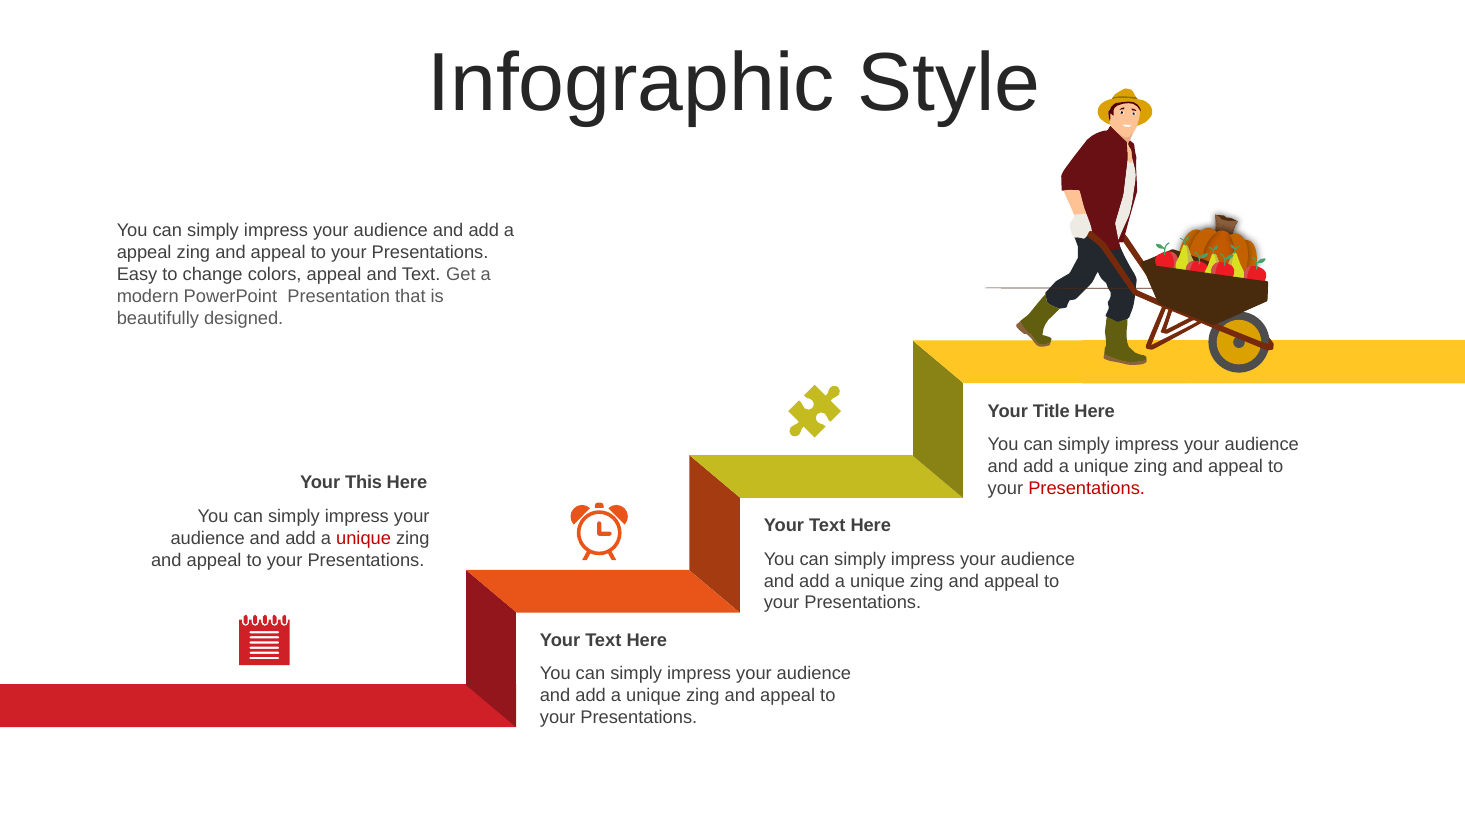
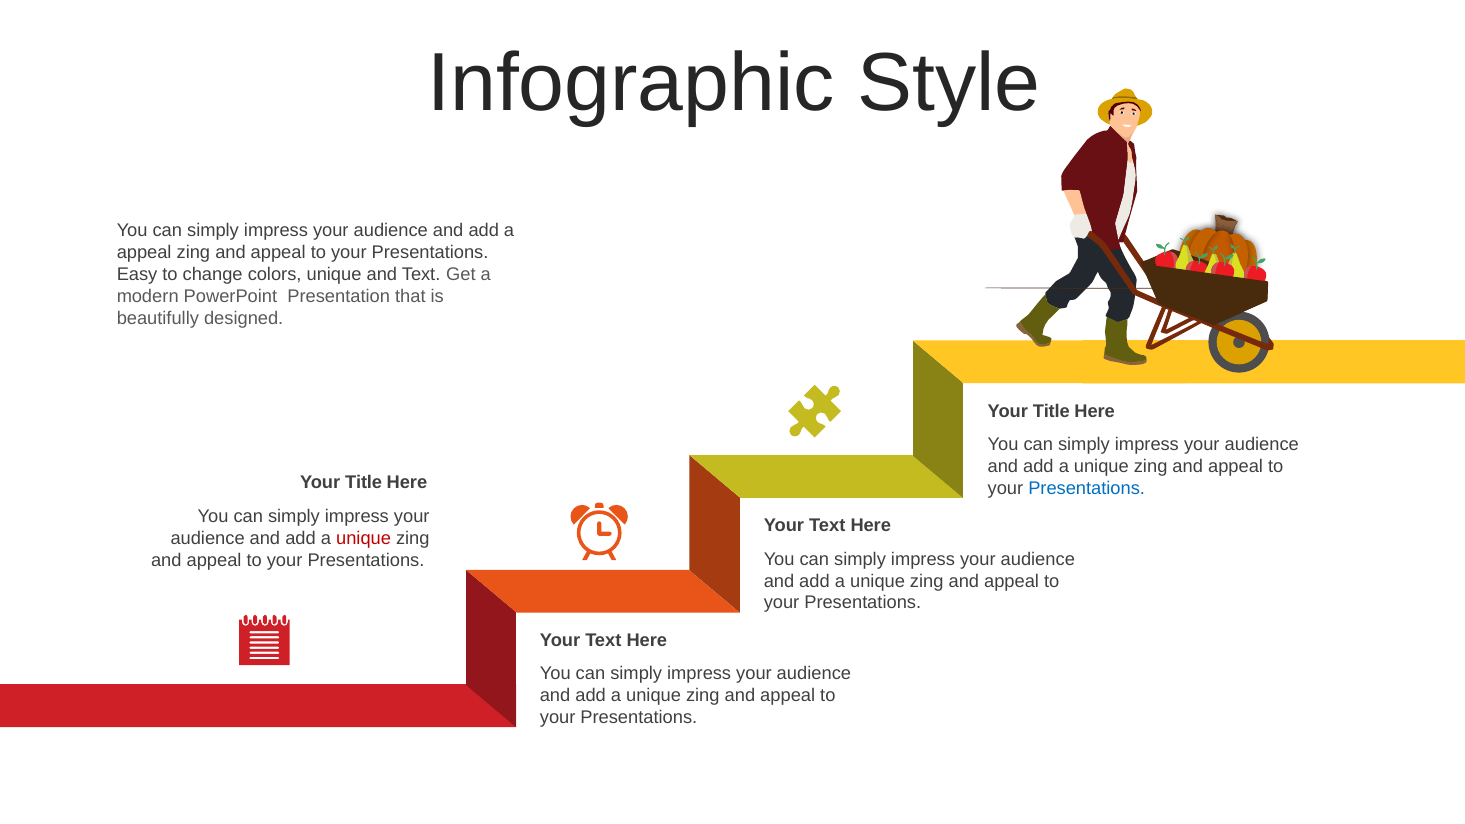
colors appeal: appeal -> unique
This at (364, 483): This -> Title
Presentations at (1087, 489) colour: red -> blue
